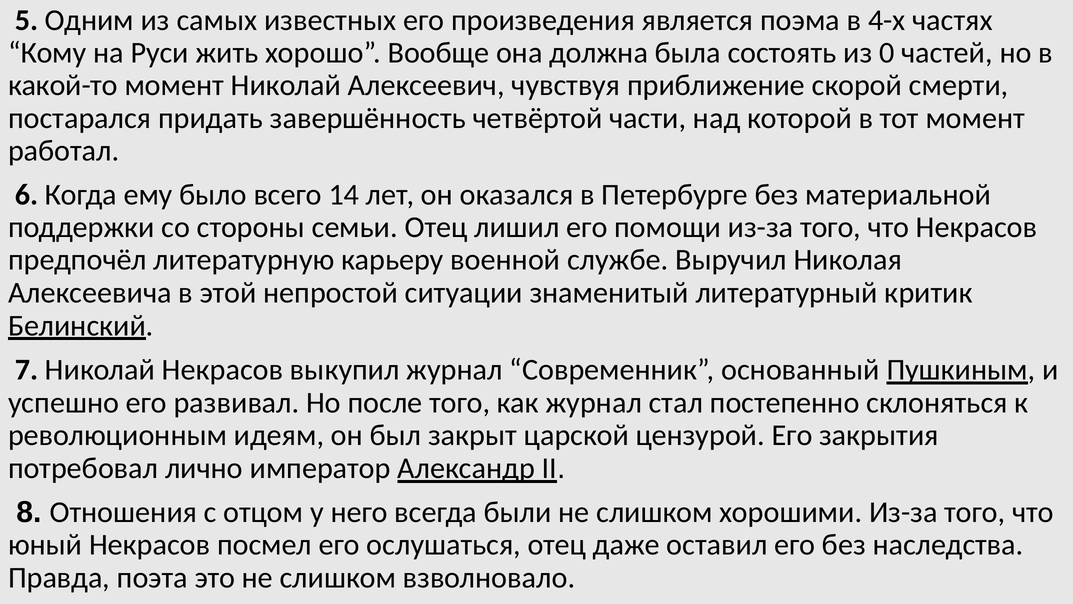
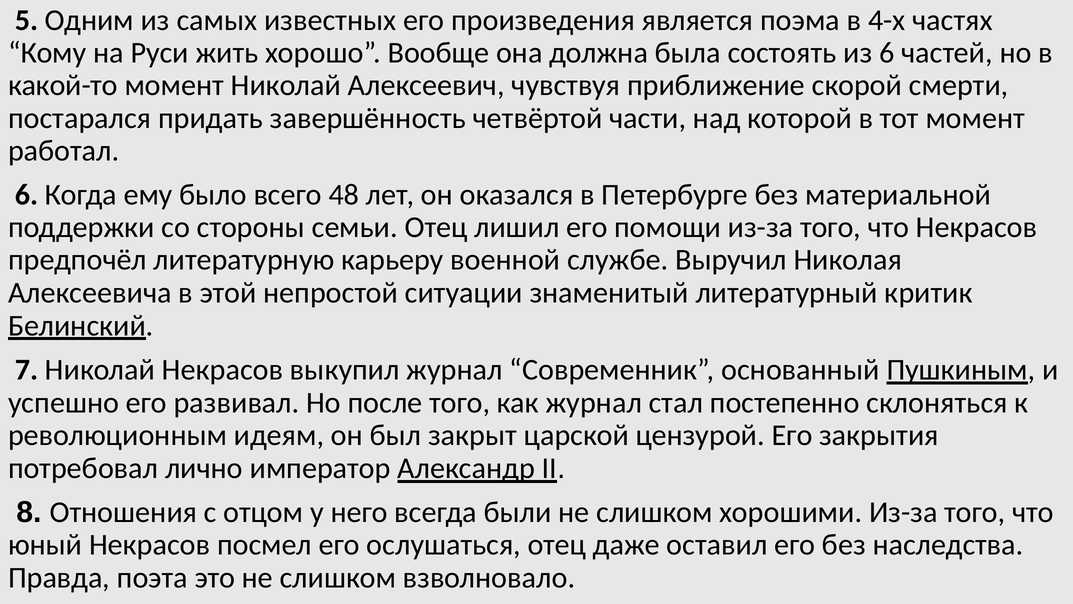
из 0: 0 -> 6
14: 14 -> 48
